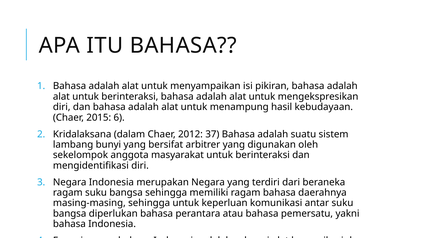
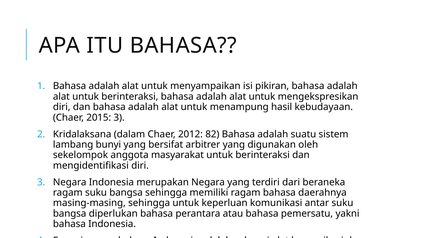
2015 6: 6 -> 3
37: 37 -> 82
